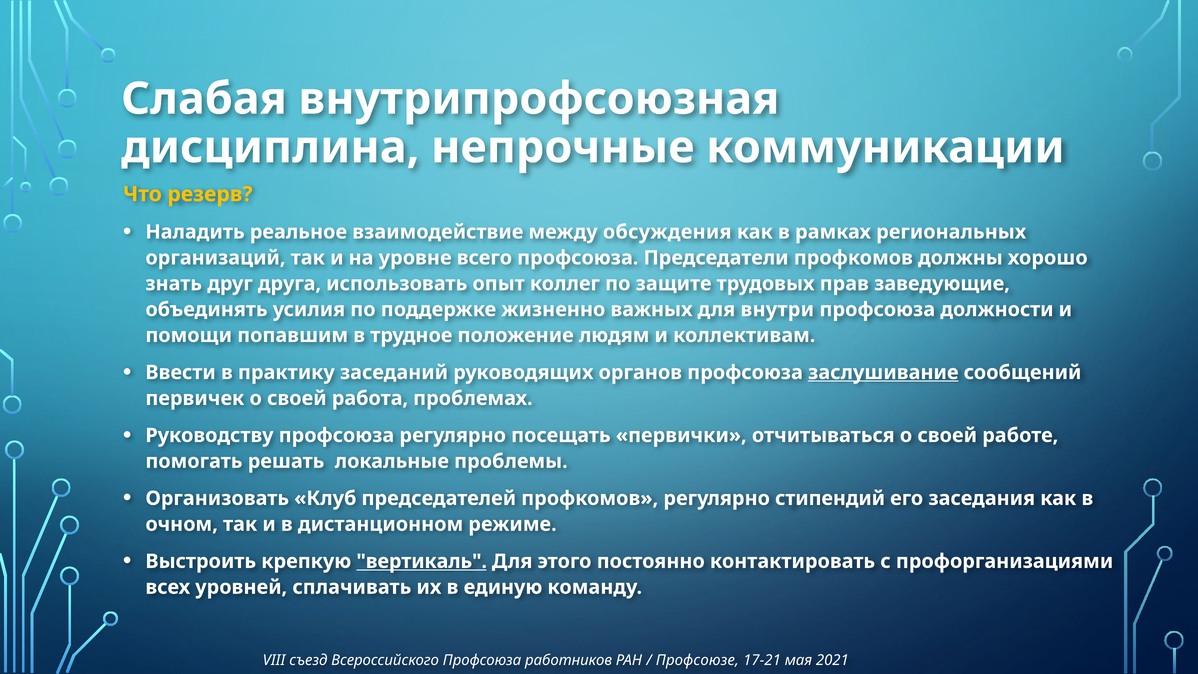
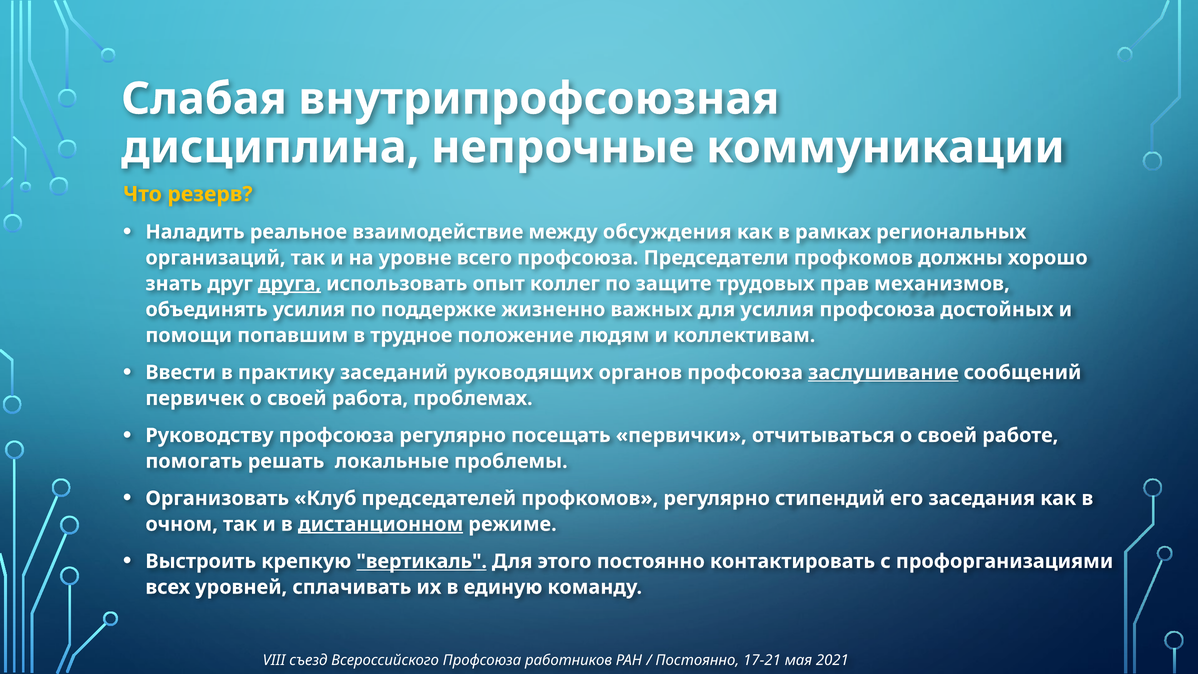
друга underline: none -> present
заведующие: заведующие -> механизмов
для внутри: внутри -> усилия
должности: должности -> достойных
дистанционном underline: none -> present
Профсоюзе at (697, 660): Профсоюзе -> Постоянно
